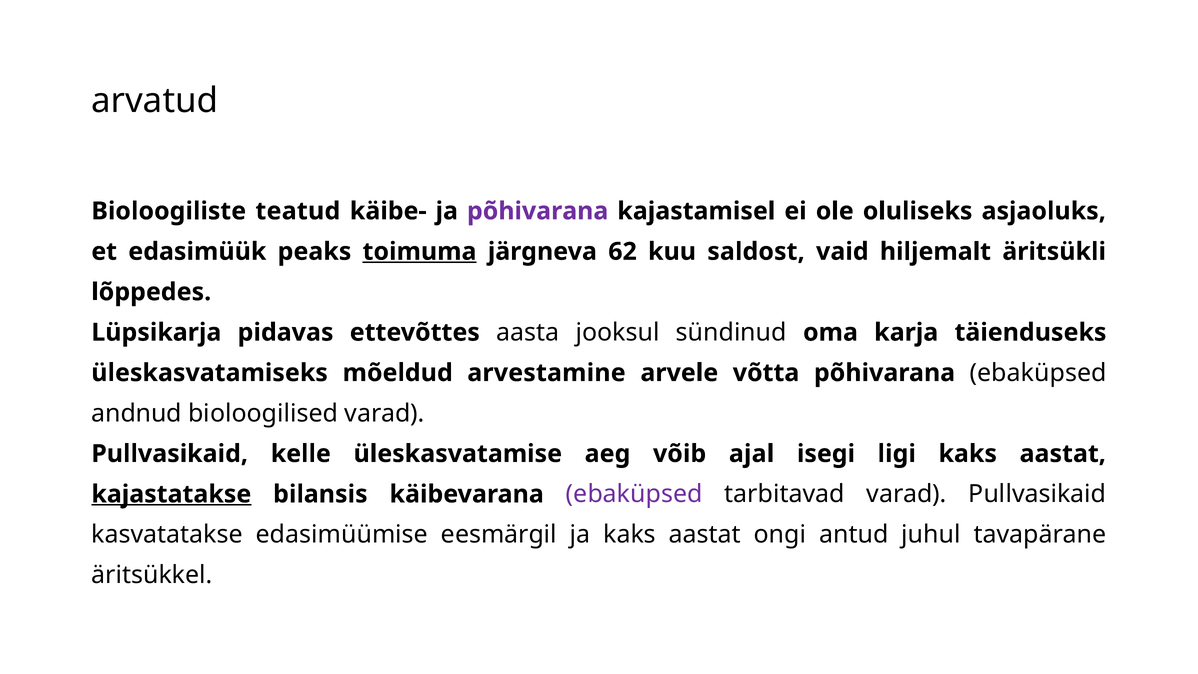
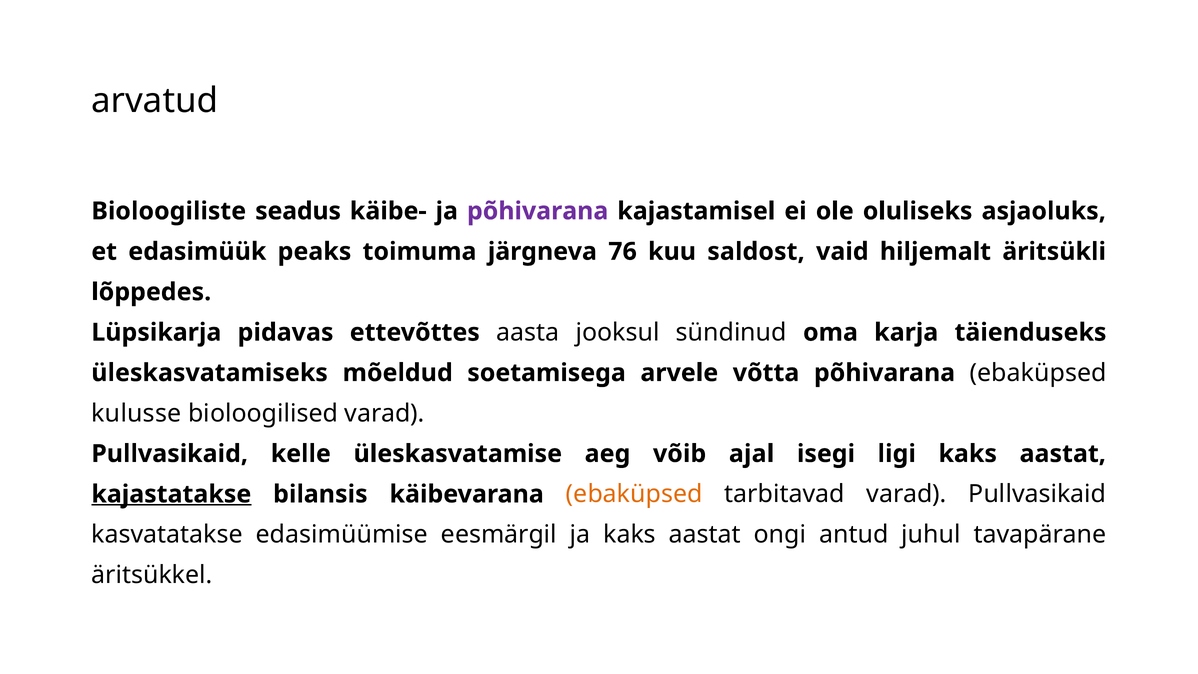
teatud: teatud -> seadus
toimuma underline: present -> none
62: 62 -> 76
arvestamine: arvestamine -> soetamisega
andnud: andnud -> kulusse
ebaküpsed at (634, 494) colour: purple -> orange
